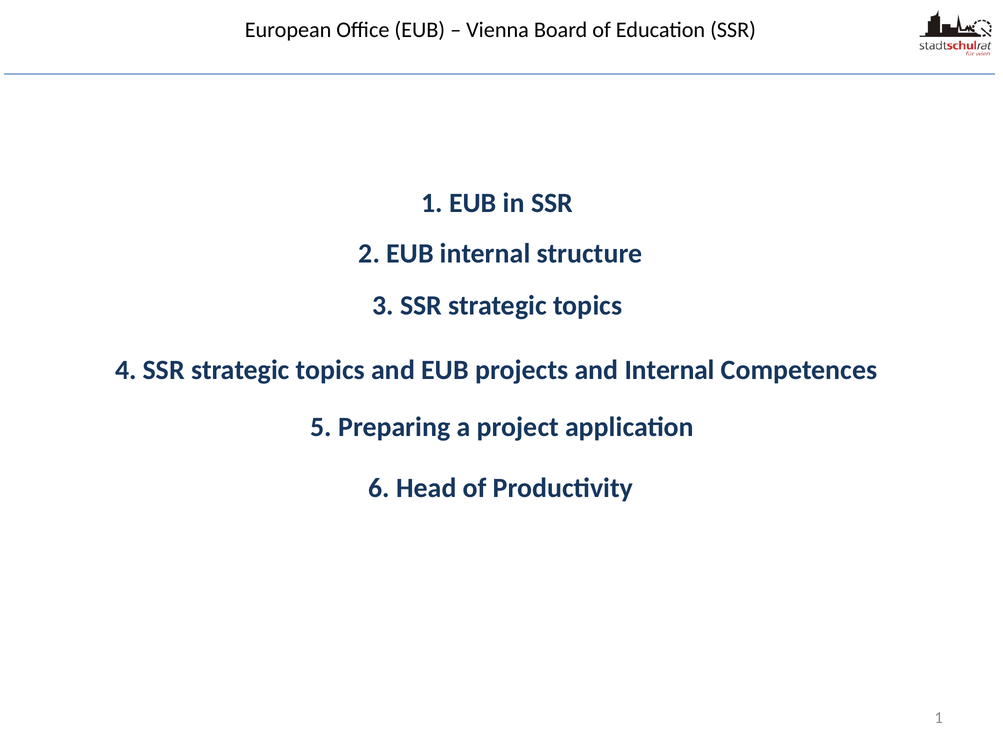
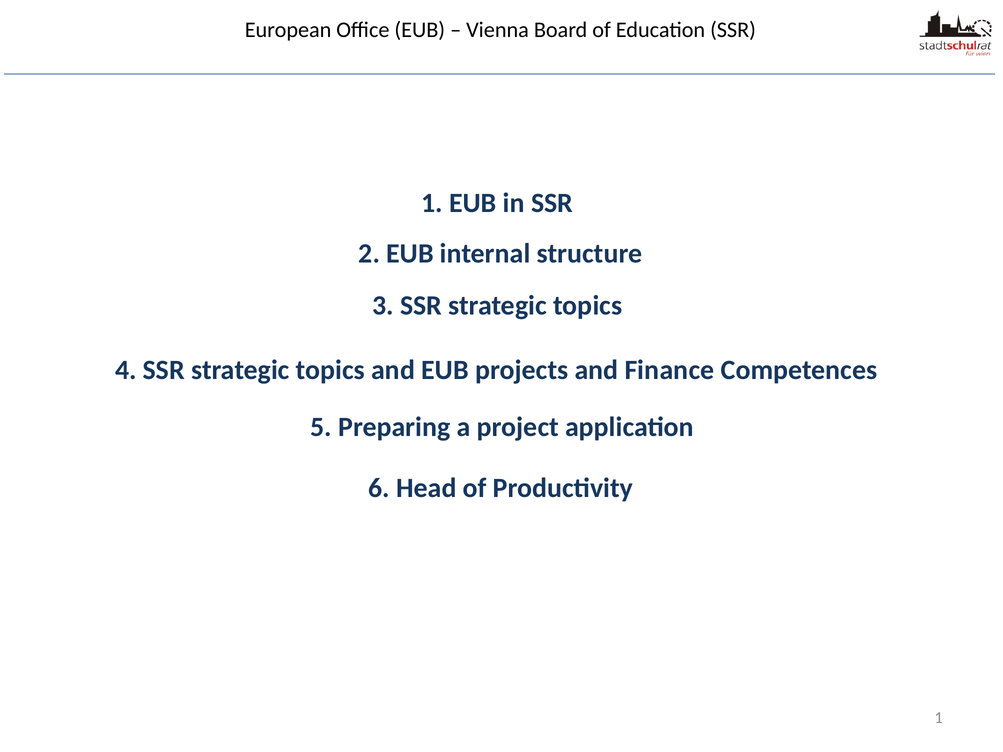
and Internal: Internal -> Finance
